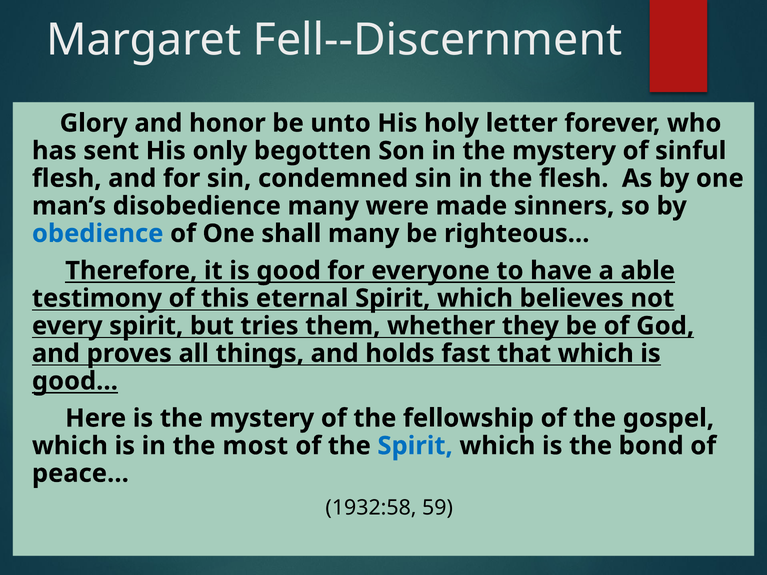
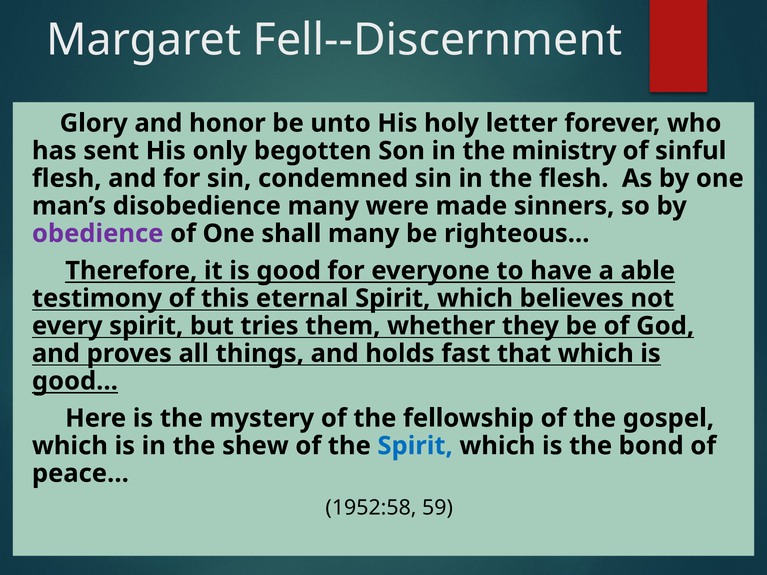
in the mystery: mystery -> ministry
obedience colour: blue -> purple
most: most -> shew
1932:58: 1932:58 -> 1952:58
